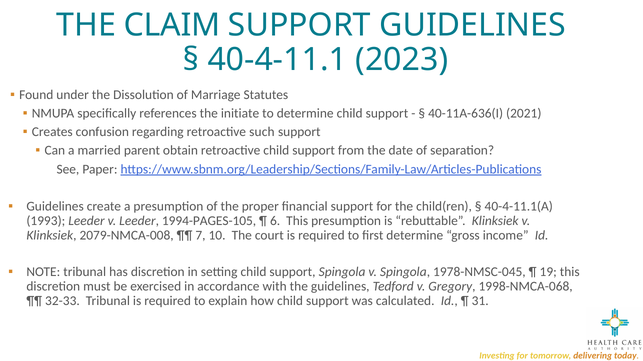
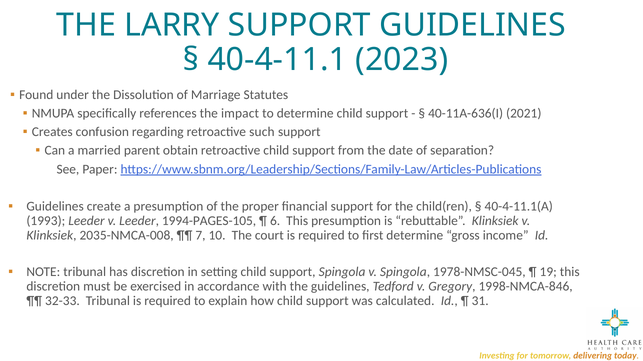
CLAIM: CLAIM -> LARRY
initiate: initiate -> impact
2079-NMCA-008: 2079-NMCA-008 -> 2035-NMCA-008
1998-NMCA-068: 1998-NMCA-068 -> 1998-NMCA-846
